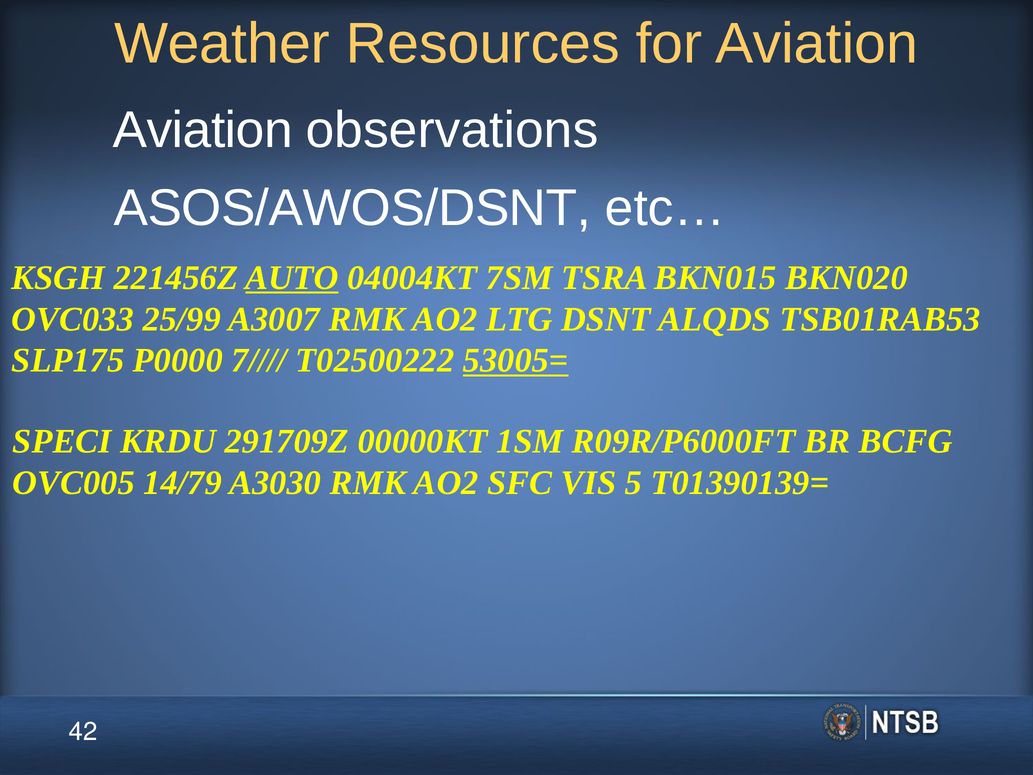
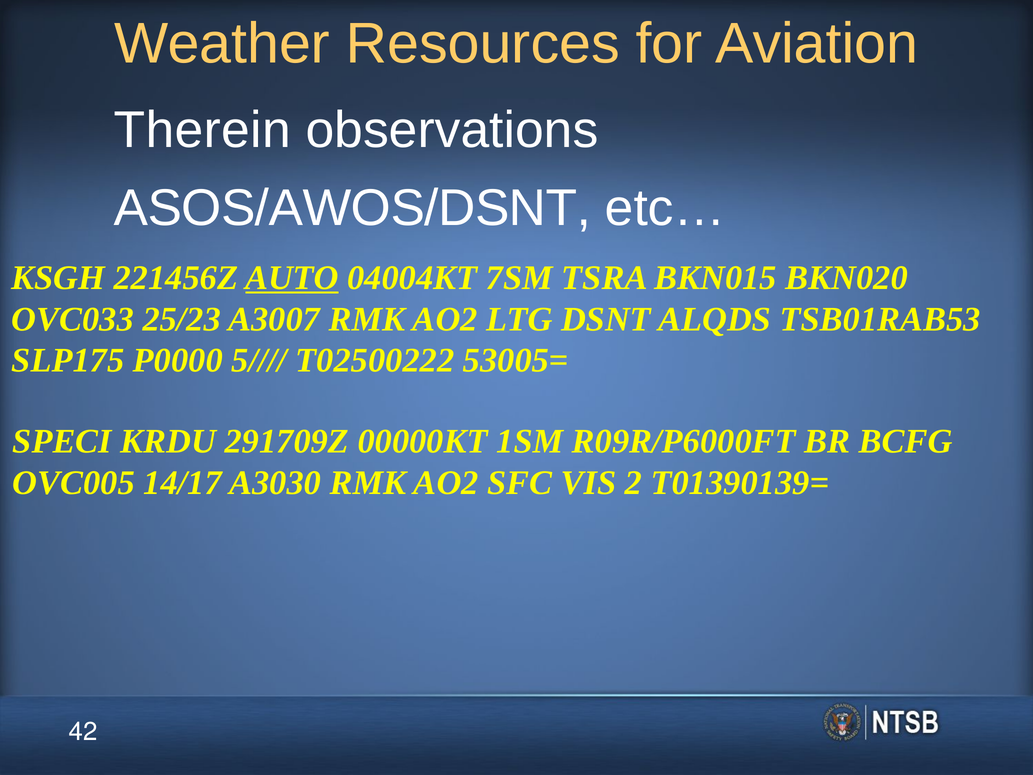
Aviation at (203, 130): Aviation -> Therein
25/99: 25/99 -> 25/23
7////: 7//// -> 5////
53005= underline: present -> none
14/79: 14/79 -> 14/17
5: 5 -> 2
